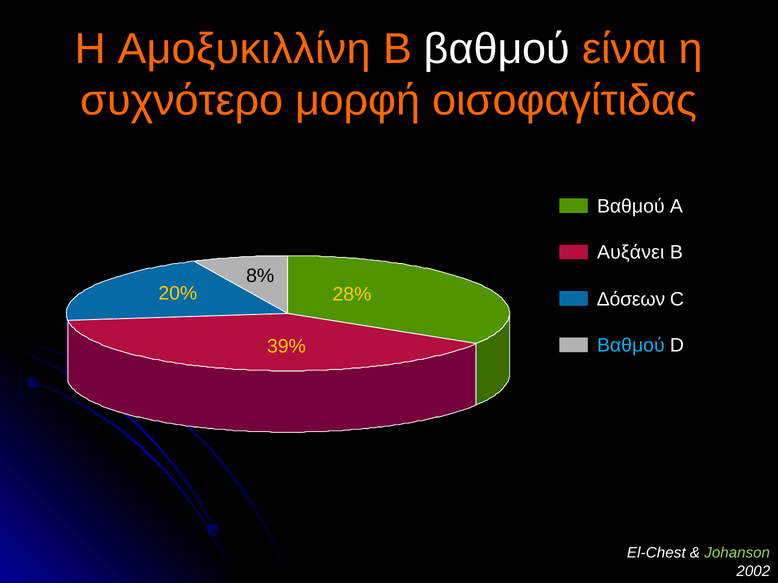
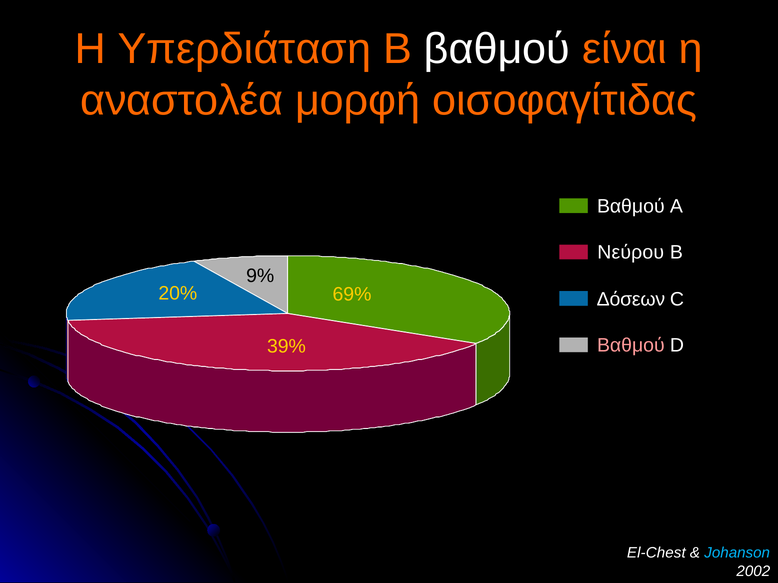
Αμοξυκιλλίνη: Αμοξυκιλλίνη -> Υπερδιάταση
συχνότερο: συχνότερο -> αναστολέα
Αυξάνει: Αυξάνει -> Νεύρου
8%: 8% -> 9%
28%: 28% -> 69%
Βαθμού at (631, 346) colour: light blue -> pink
Johanson colour: light green -> light blue
